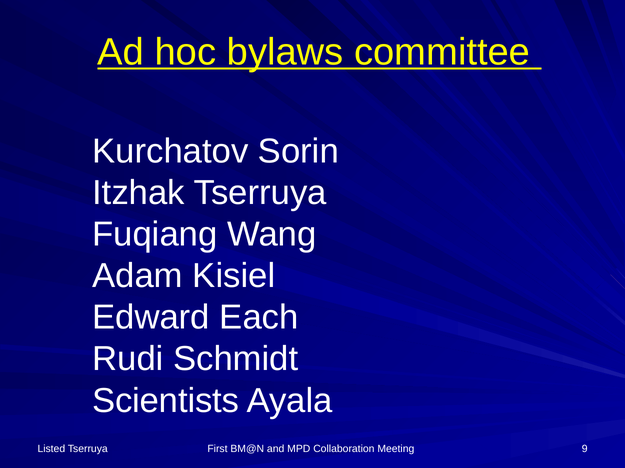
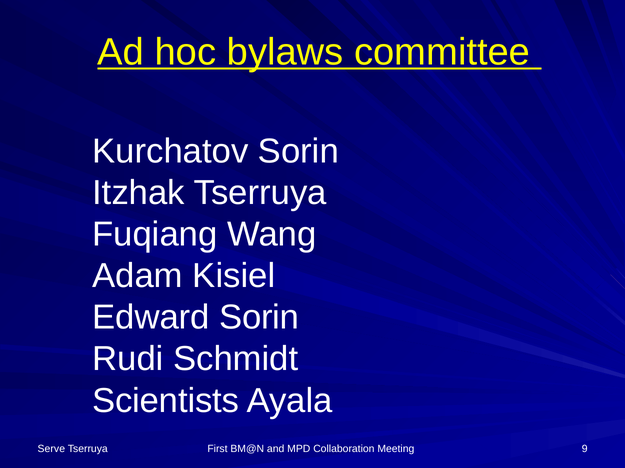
Edward Each: Each -> Sorin
Listed: Listed -> Serve
